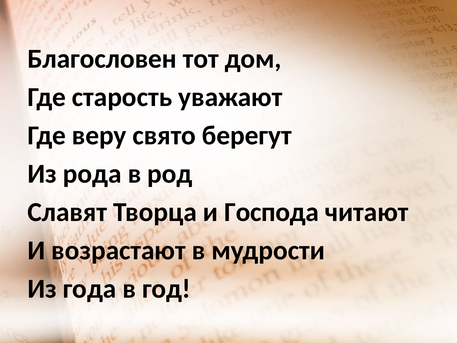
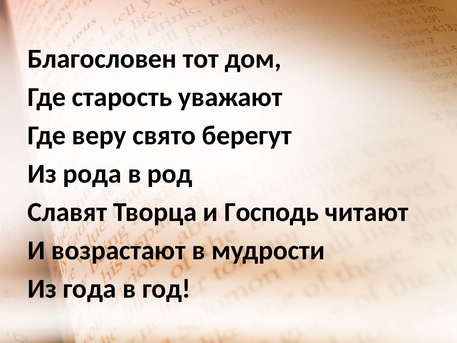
Господа: Господа -> Господь
